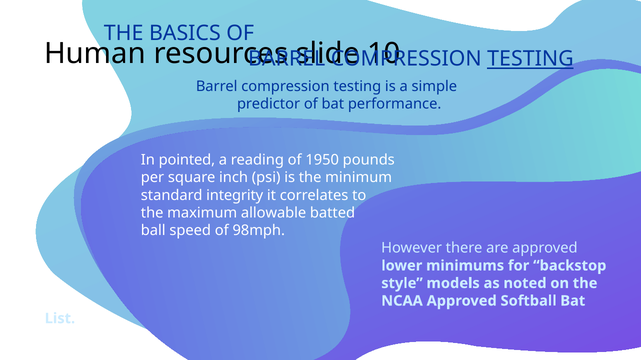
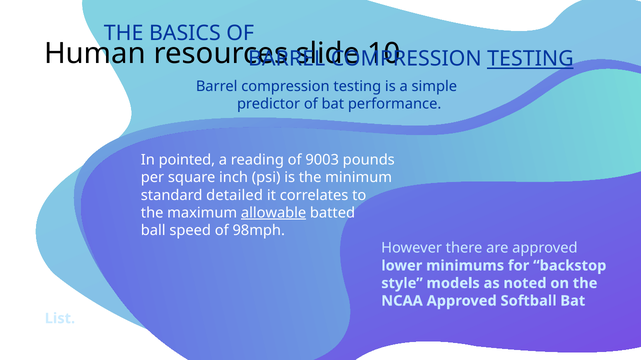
1950: 1950 -> 9003
integrity: integrity -> detailed
allowable underline: none -> present
